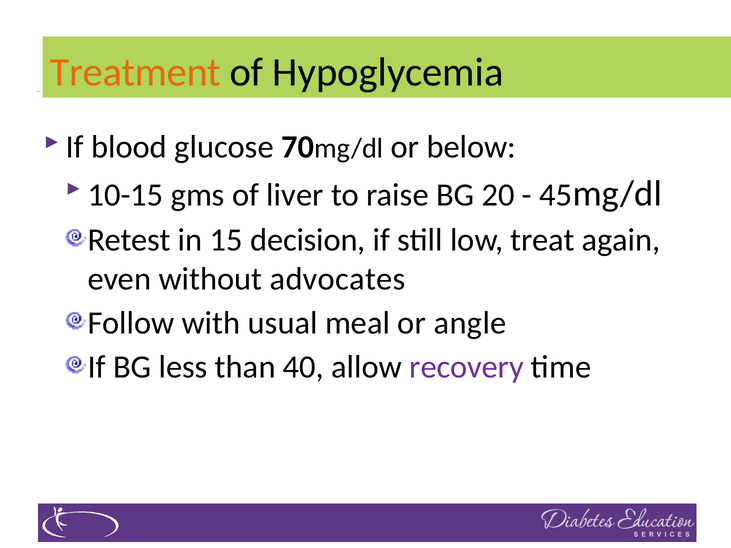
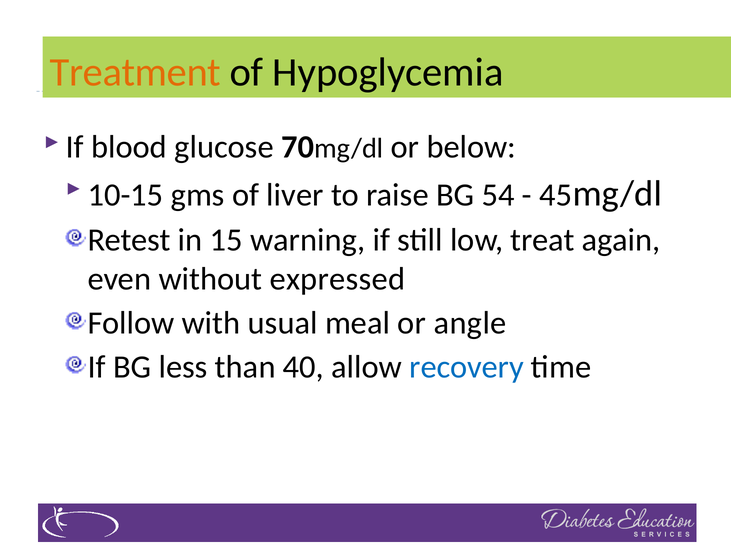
20: 20 -> 54
decision: decision -> warning
advocates: advocates -> expressed
recovery colour: purple -> blue
